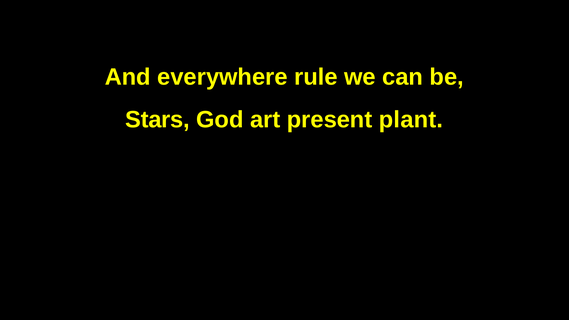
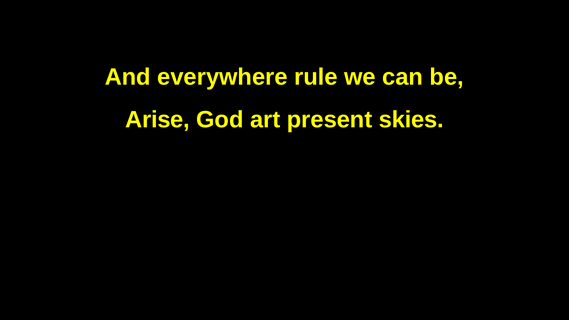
Stars: Stars -> Arise
plant: plant -> skies
